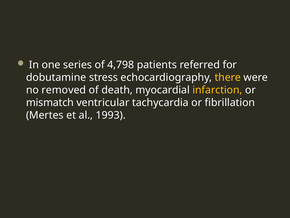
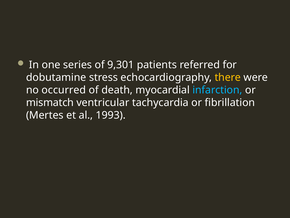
4,798: 4,798 -> 9,301
removed: removed -> occurred
infarction colour: yellow -> light blue
